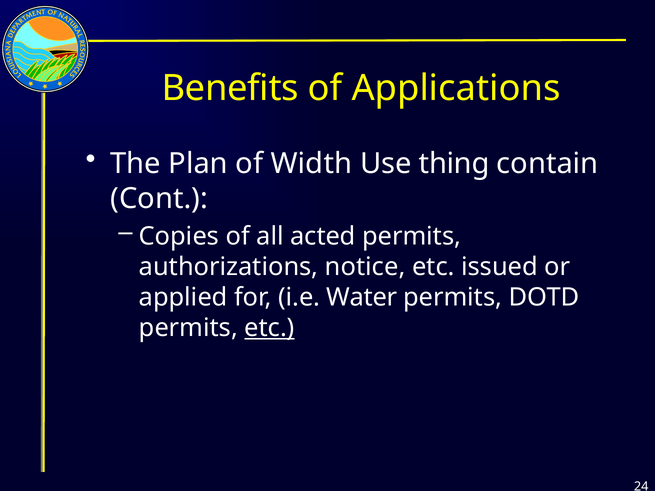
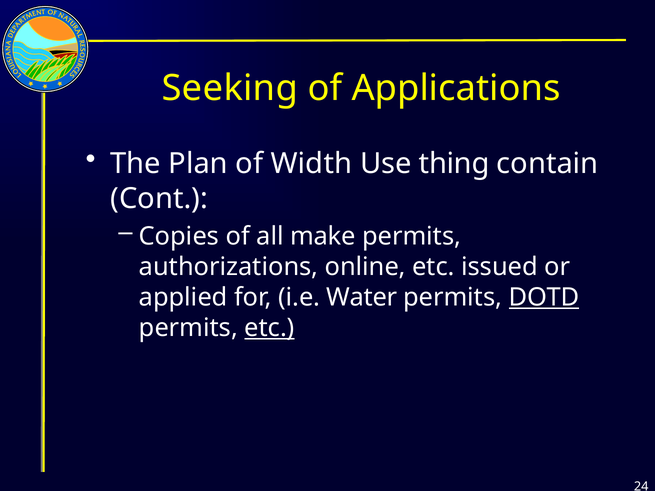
Benefits: Benefits -> Seeking
acted: acted -> make
notice: notice -> online
DOTD underline: none -> present
